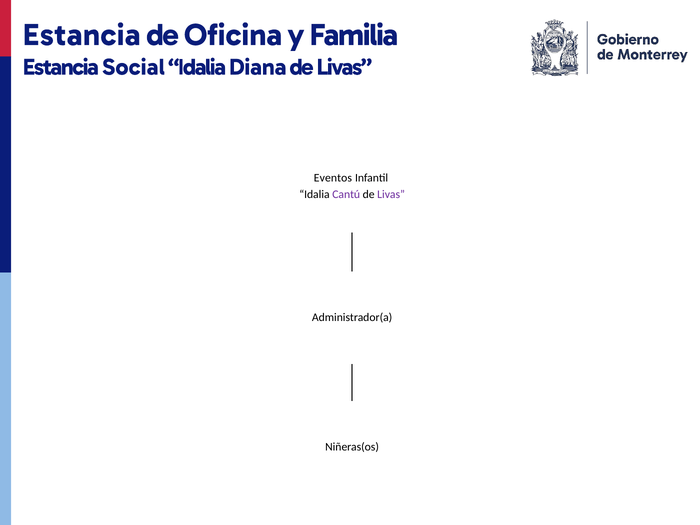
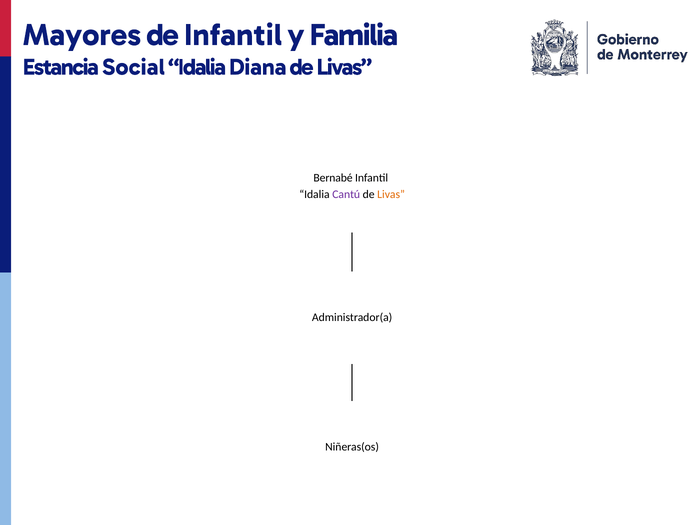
Estancia at (82, 35): Estancia -> Mayores
de Oficina: Oficina -> Infantil
Eventos: Eventos -> Bernabé
Livas at (391, 194) colour: purple -> orange
